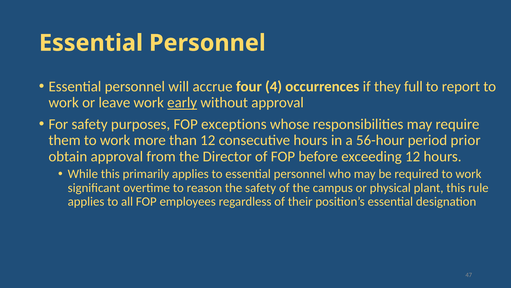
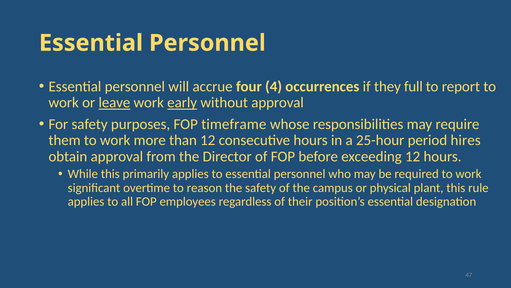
leave underline: none -> present
exceptions: exceptions -> timeframe
56-hour: 56-hour -> 25-hour
prior: prior -> hires
